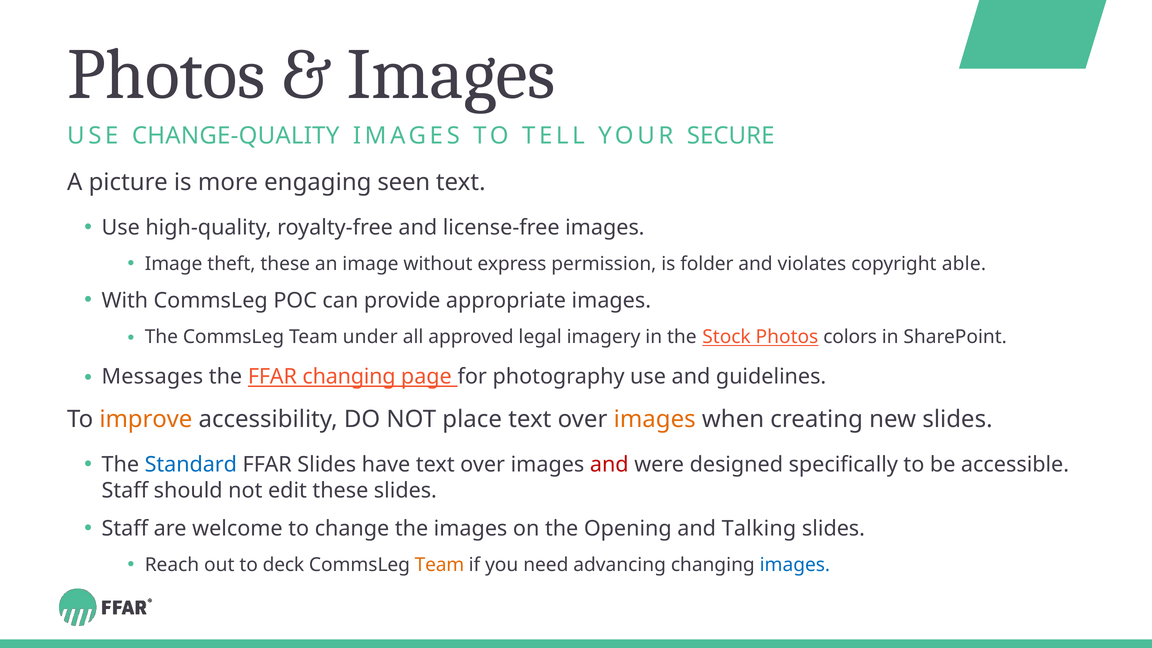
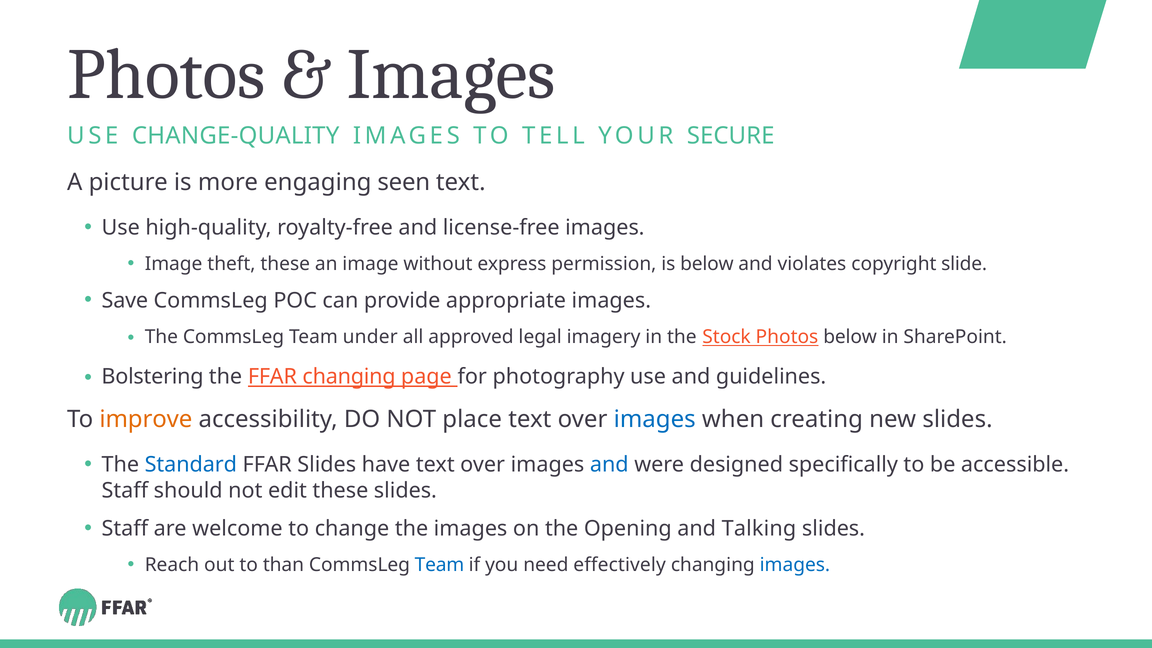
is folder: folder -> below
able: able -> slide
With: With -> Save
Photos colors: colors -> below
Messages: Messages -> Bolstering
images at (655, 420) colour: orange -> blue
and at (609, 465) colour: red -> blue
deck: deck -> than
Team at (439, 565) colour: orange -> blue
advancing: advancing -> effectively
